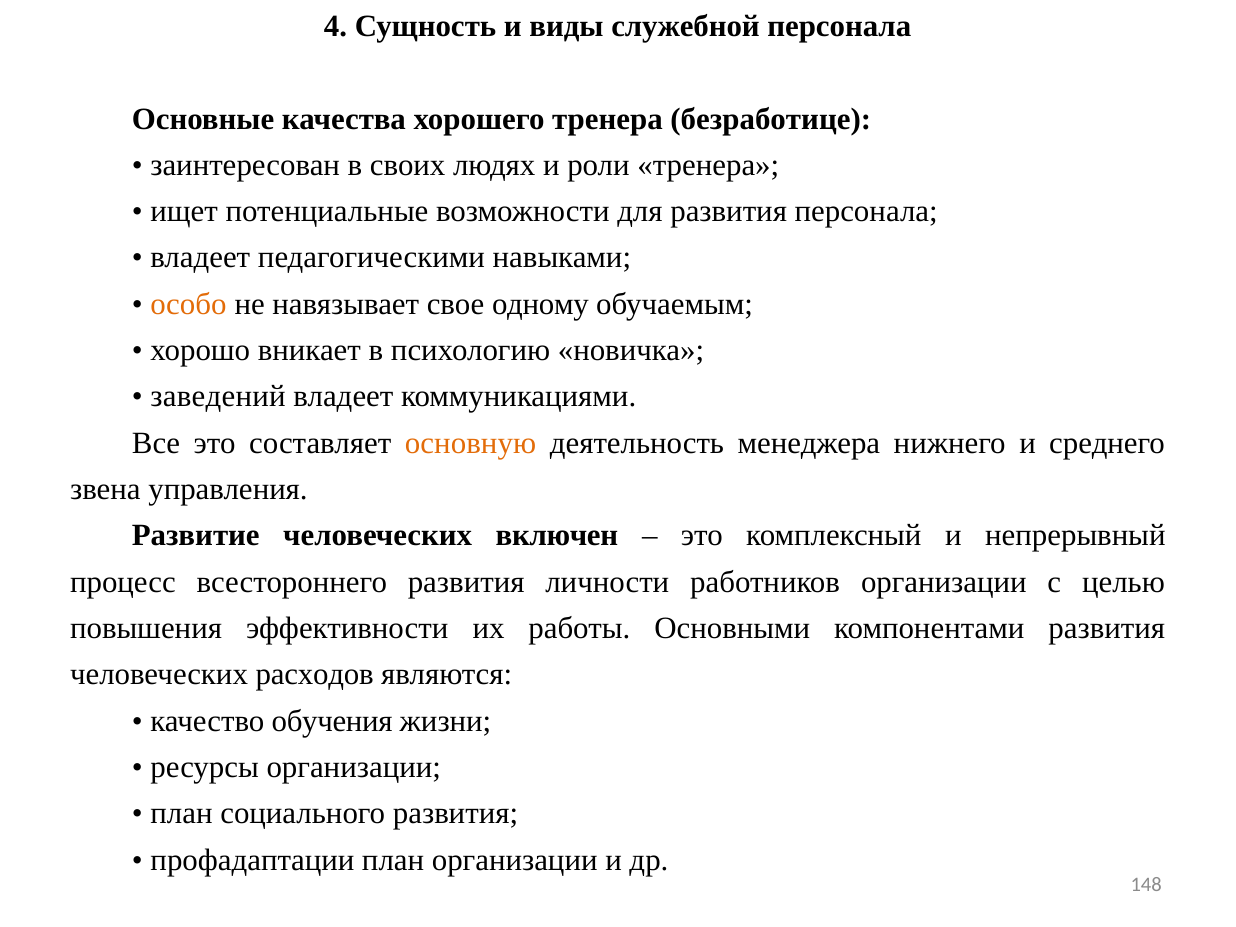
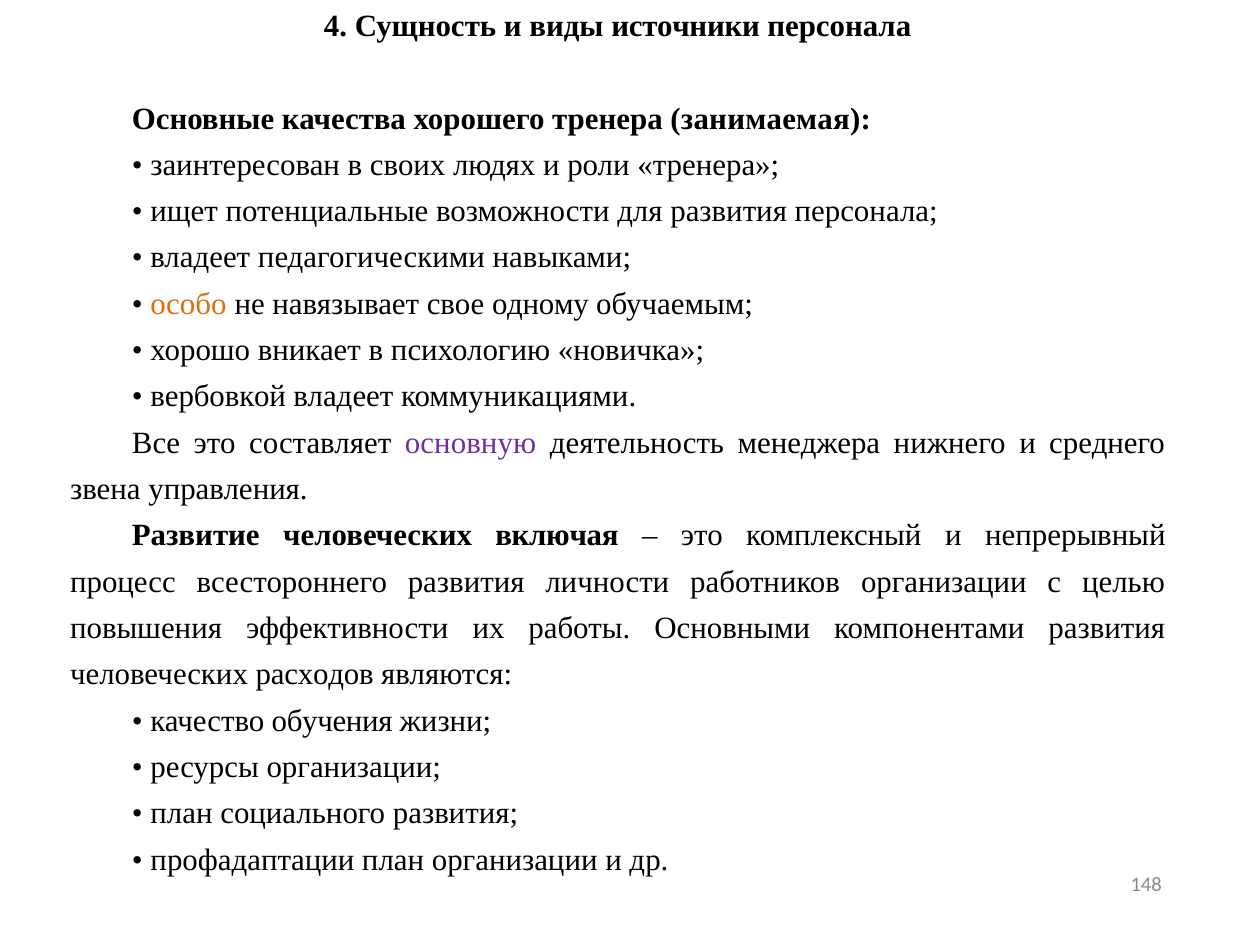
служебной: служебной -> источники
безработице: безработице -> занимаемая
заведений: заведений -> вербовкой
основную colour: orange -> purple
включен: включен -> включая
